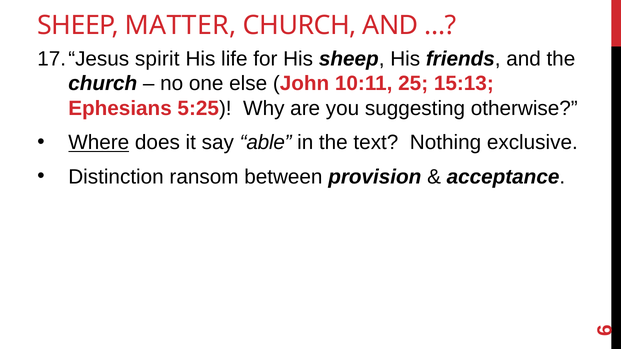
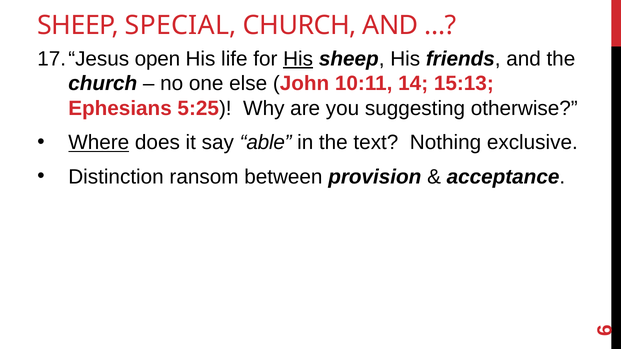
MATTER: MATTER -> SPECIAL
spirit: spirit -> open
His at (298, 59) underline: none -> present
25: 25 -> 14
